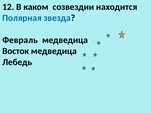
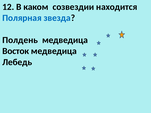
Февраль: Февраль -> Полдень
